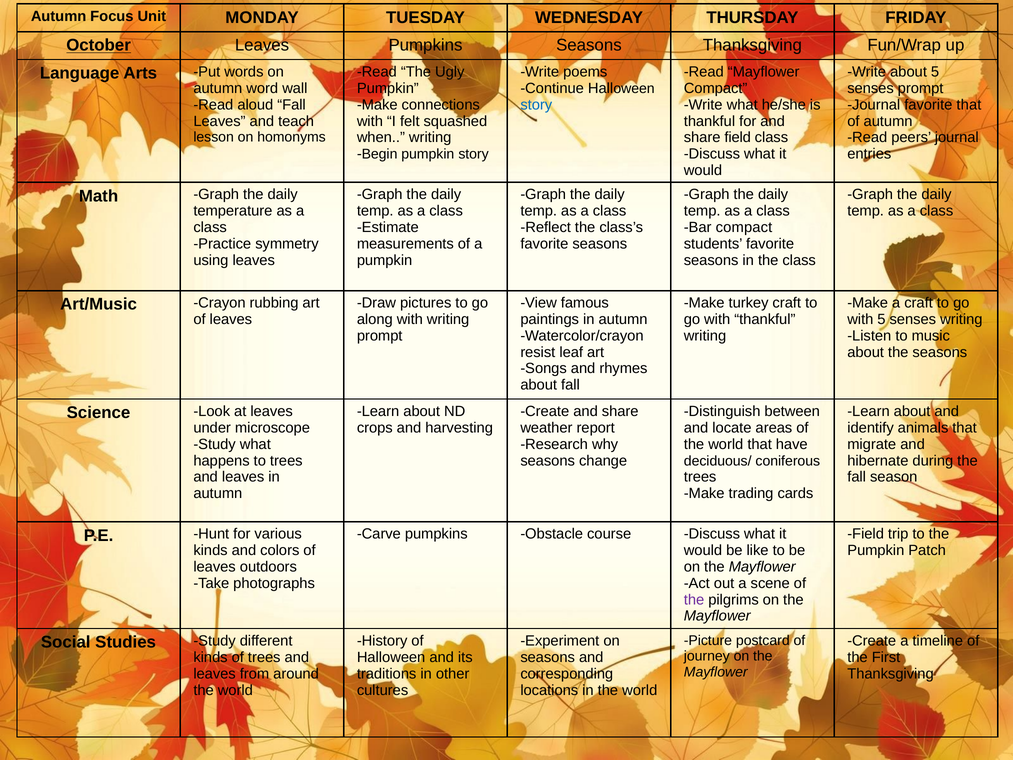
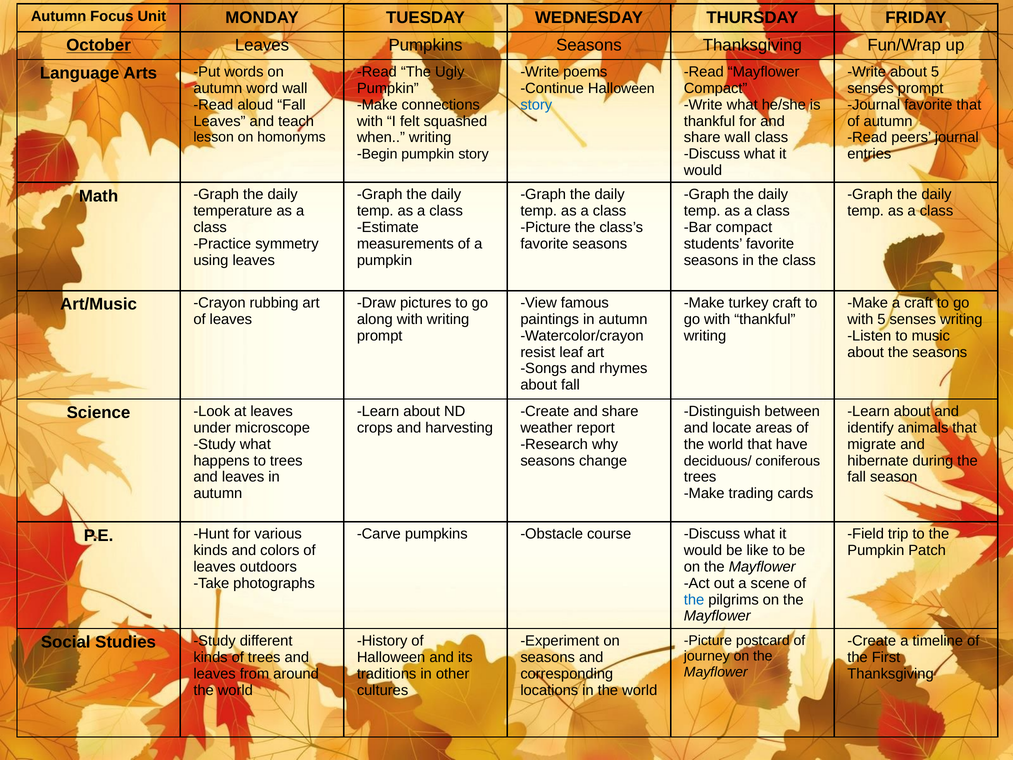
share field: field -> wall
Reflect at (546, 227): Reflect -> Picture
the at (694, 600) colour: purple -> blue
